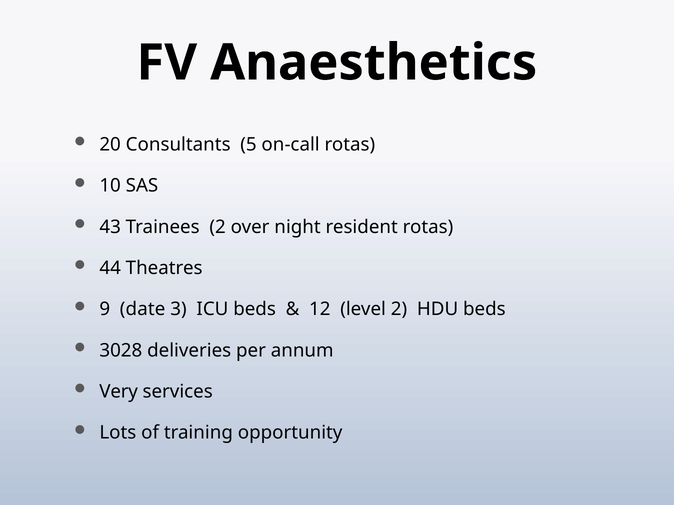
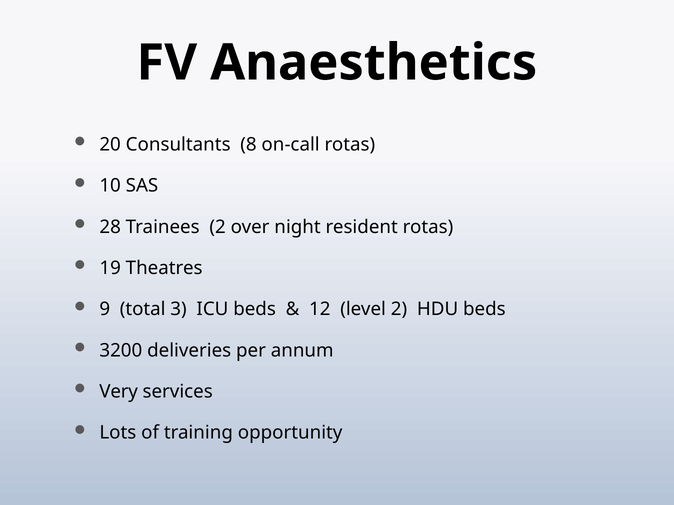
5: 5 -> 8
43: 43 -> 28
44: 44 -> 19
date: date -> total
3028: 3028 -> 3200
